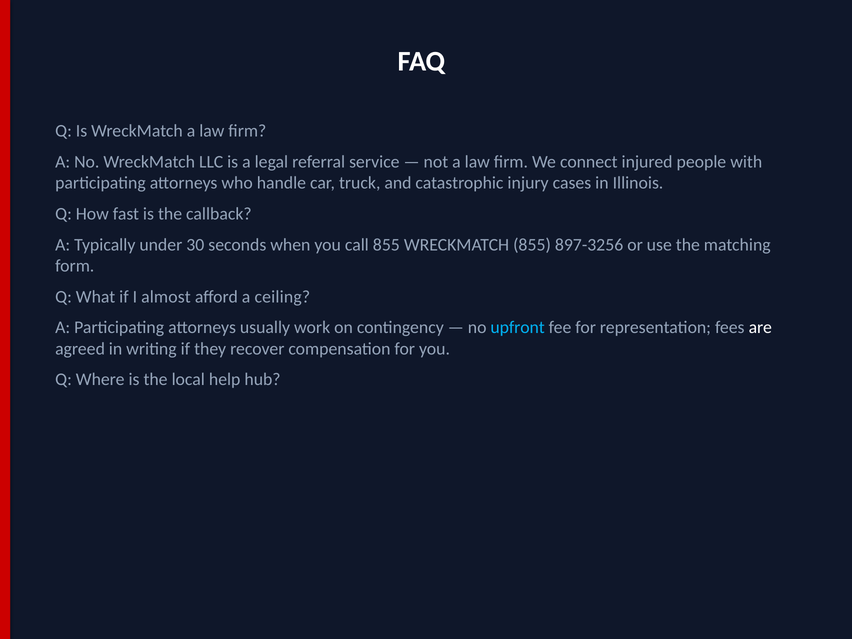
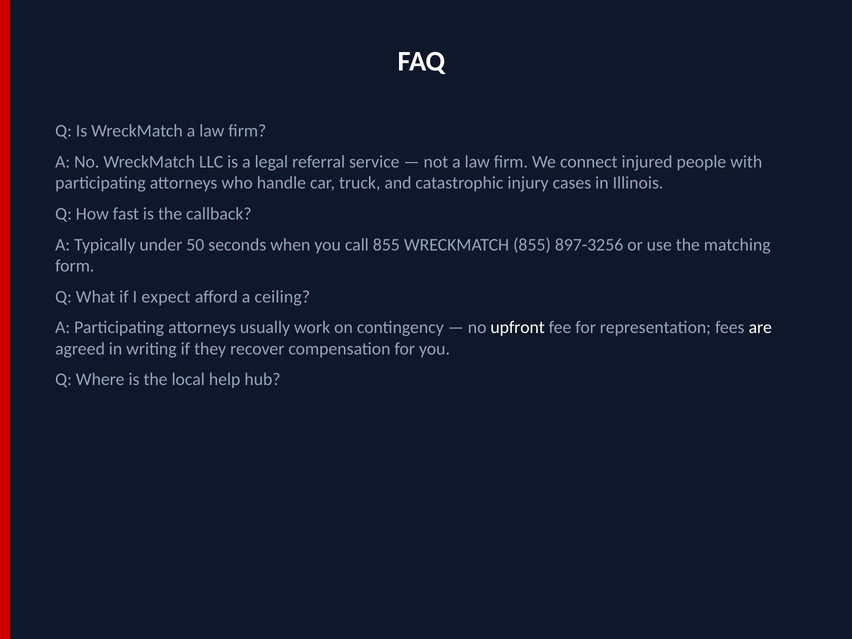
30: 30 -> 50
almost: almost -> expect
upfront colour: light blue -> white
